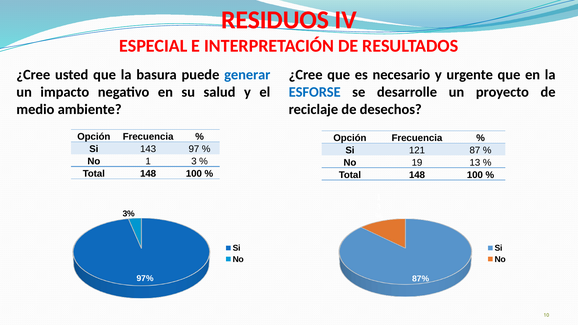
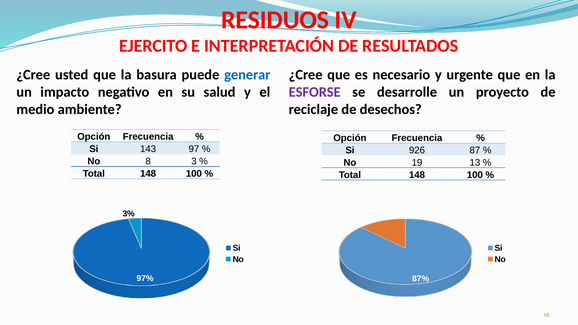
ESPECIAL: ESPECIAL -> EJERCITO
ESFORSE colour: blue -> purple
121: 121 -> 926
No 1: 1 -> 8
